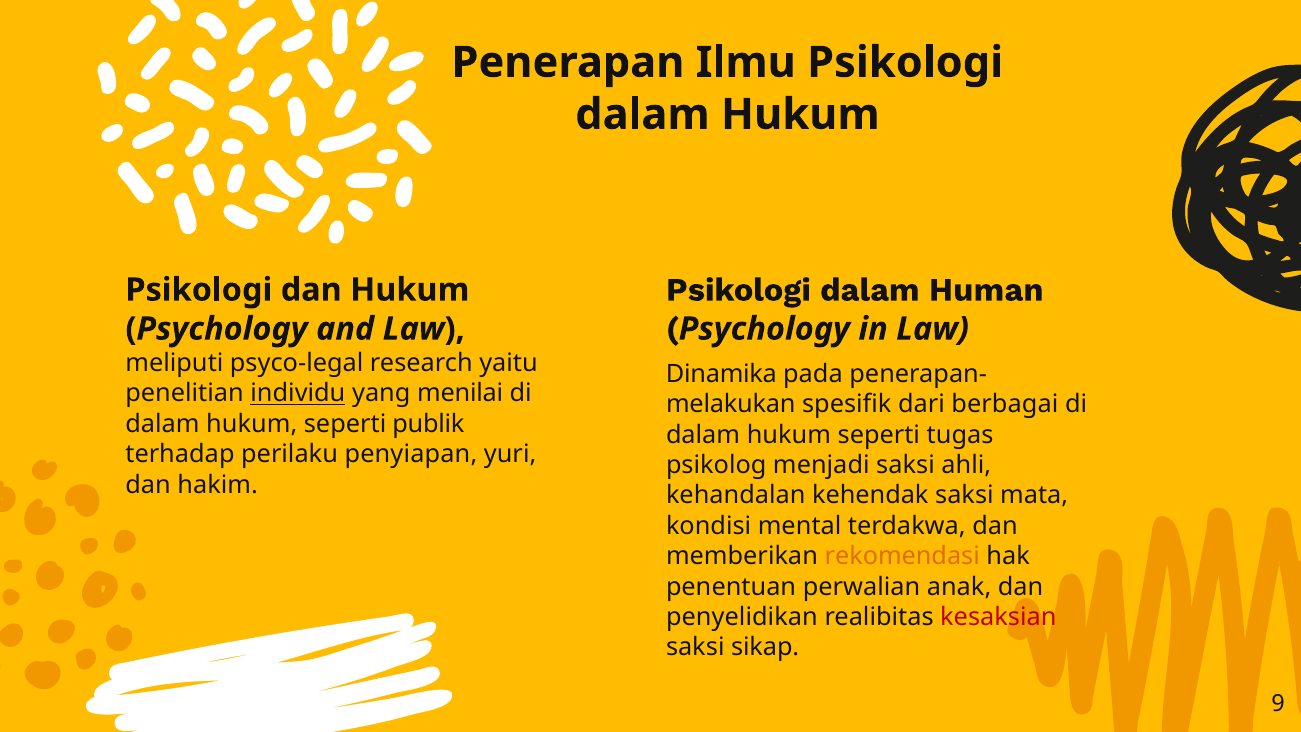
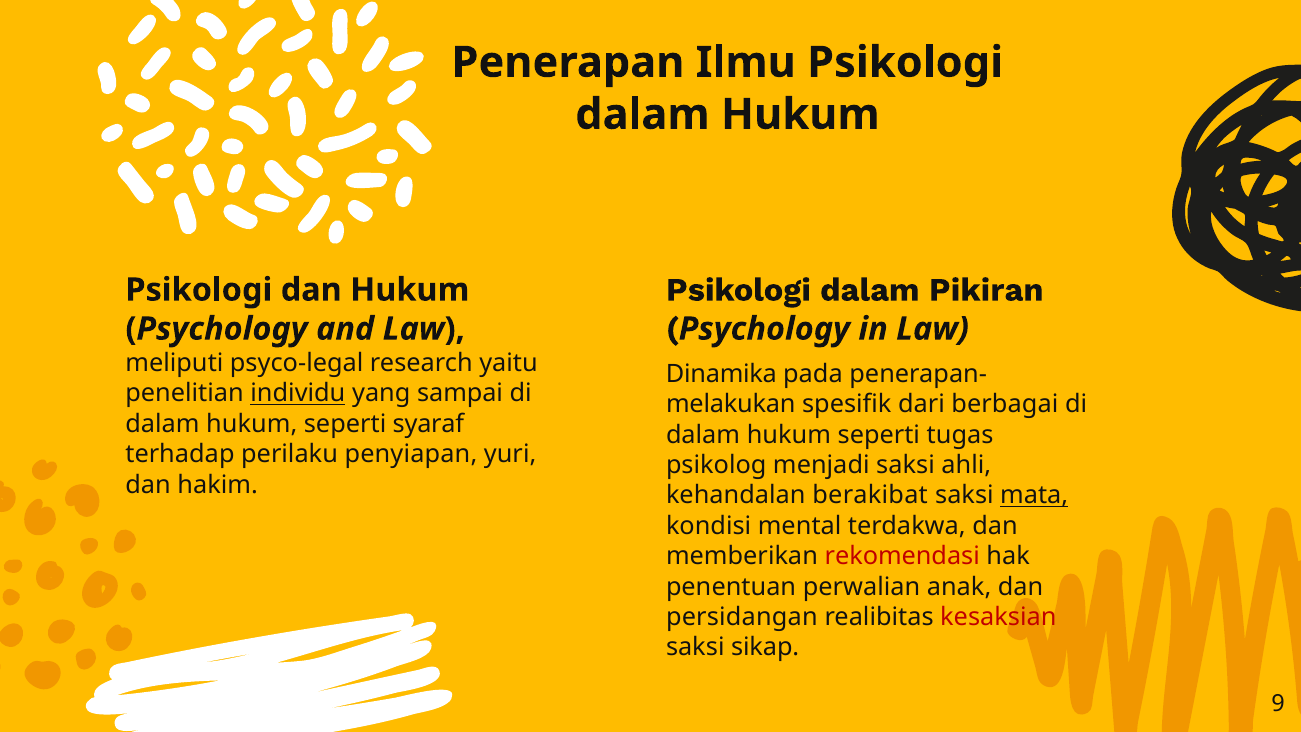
Human: Human -> Pikiran
menilai: menilai -> sampai
publik: publik -> syaraf
kehendak: kehendak -> berakibat
mata underline: none -> present
rekomendasi colour: orange -> red
penyelidikan: penyelidikan -> persidangan
